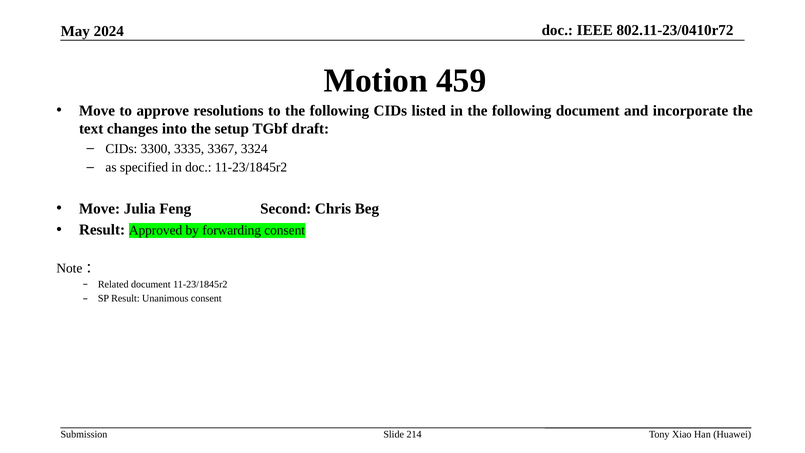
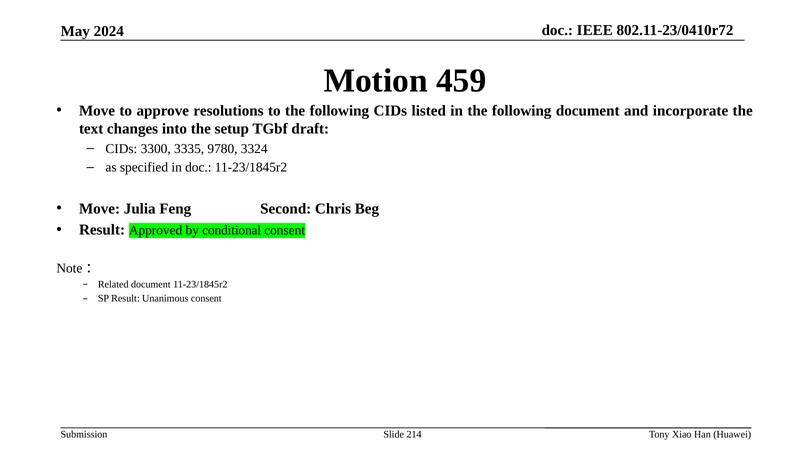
3367: 3367 -> 9780
forwarding: forwarding -> conditional
